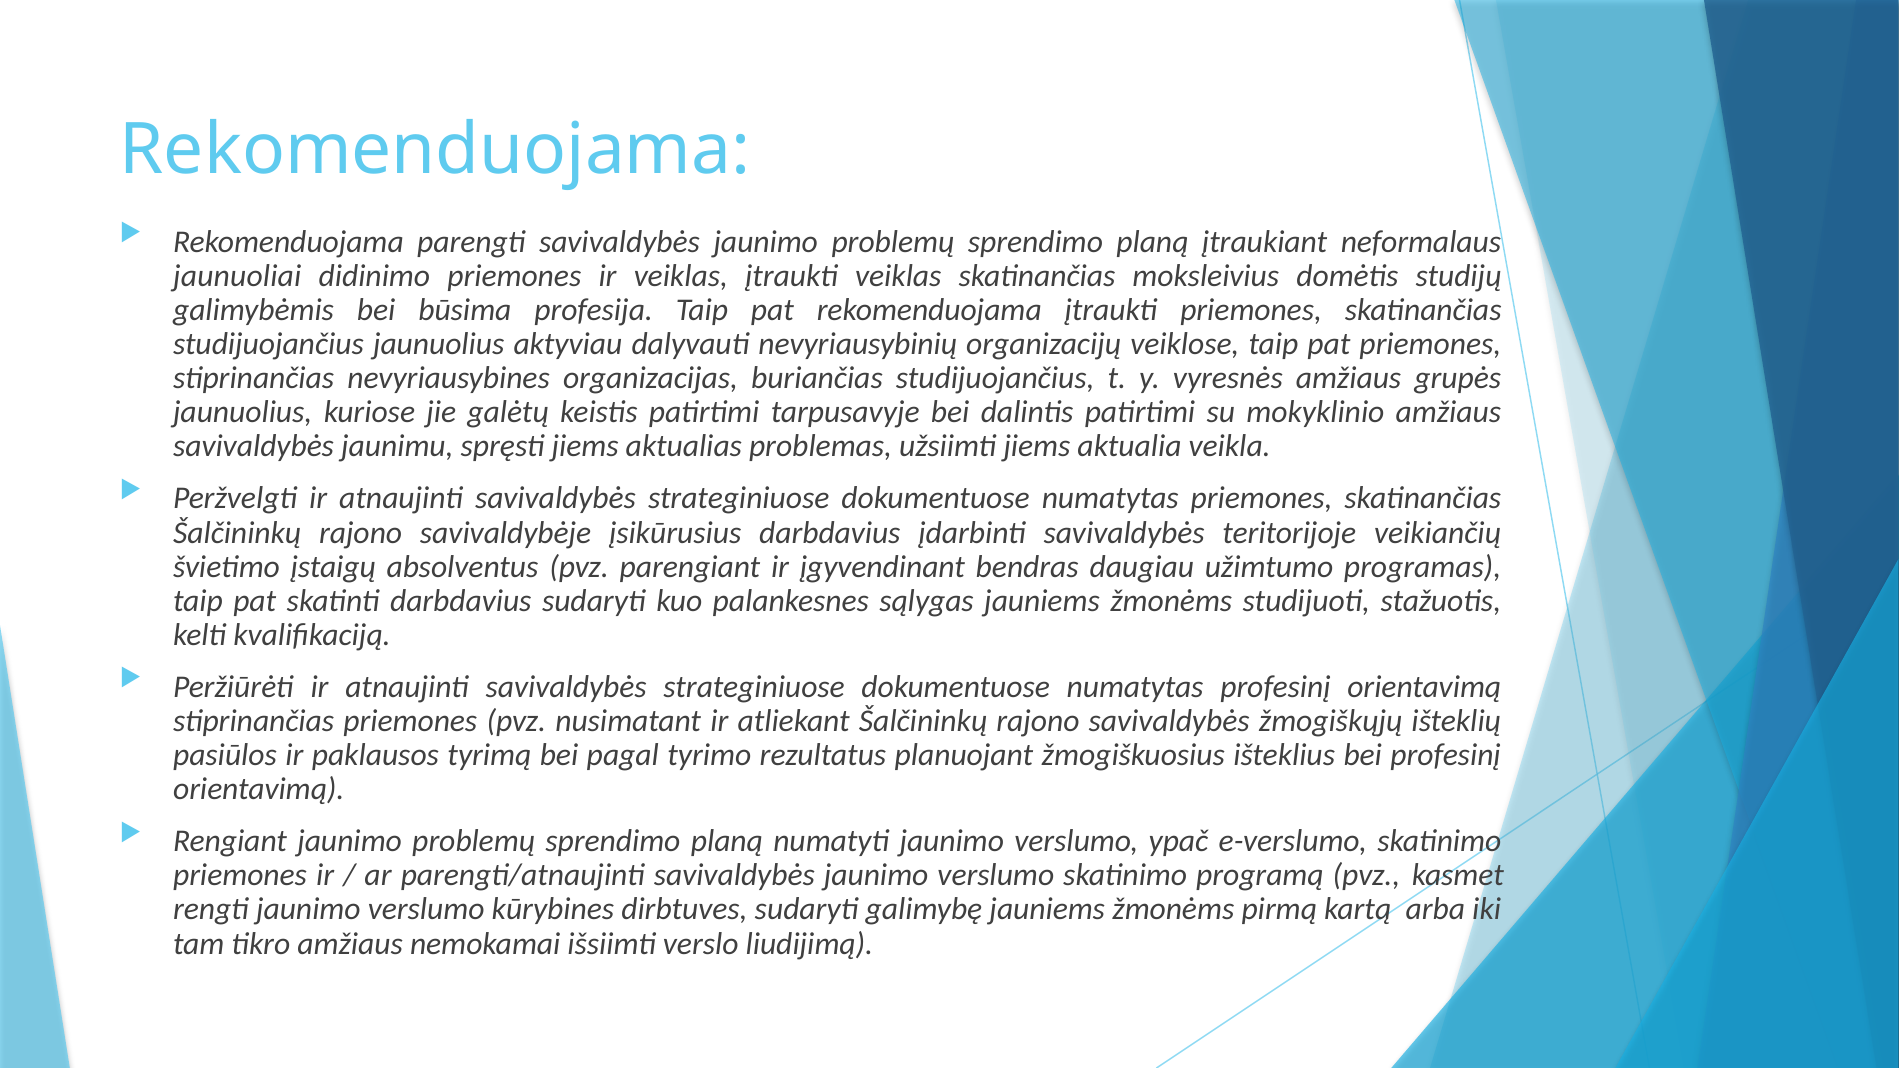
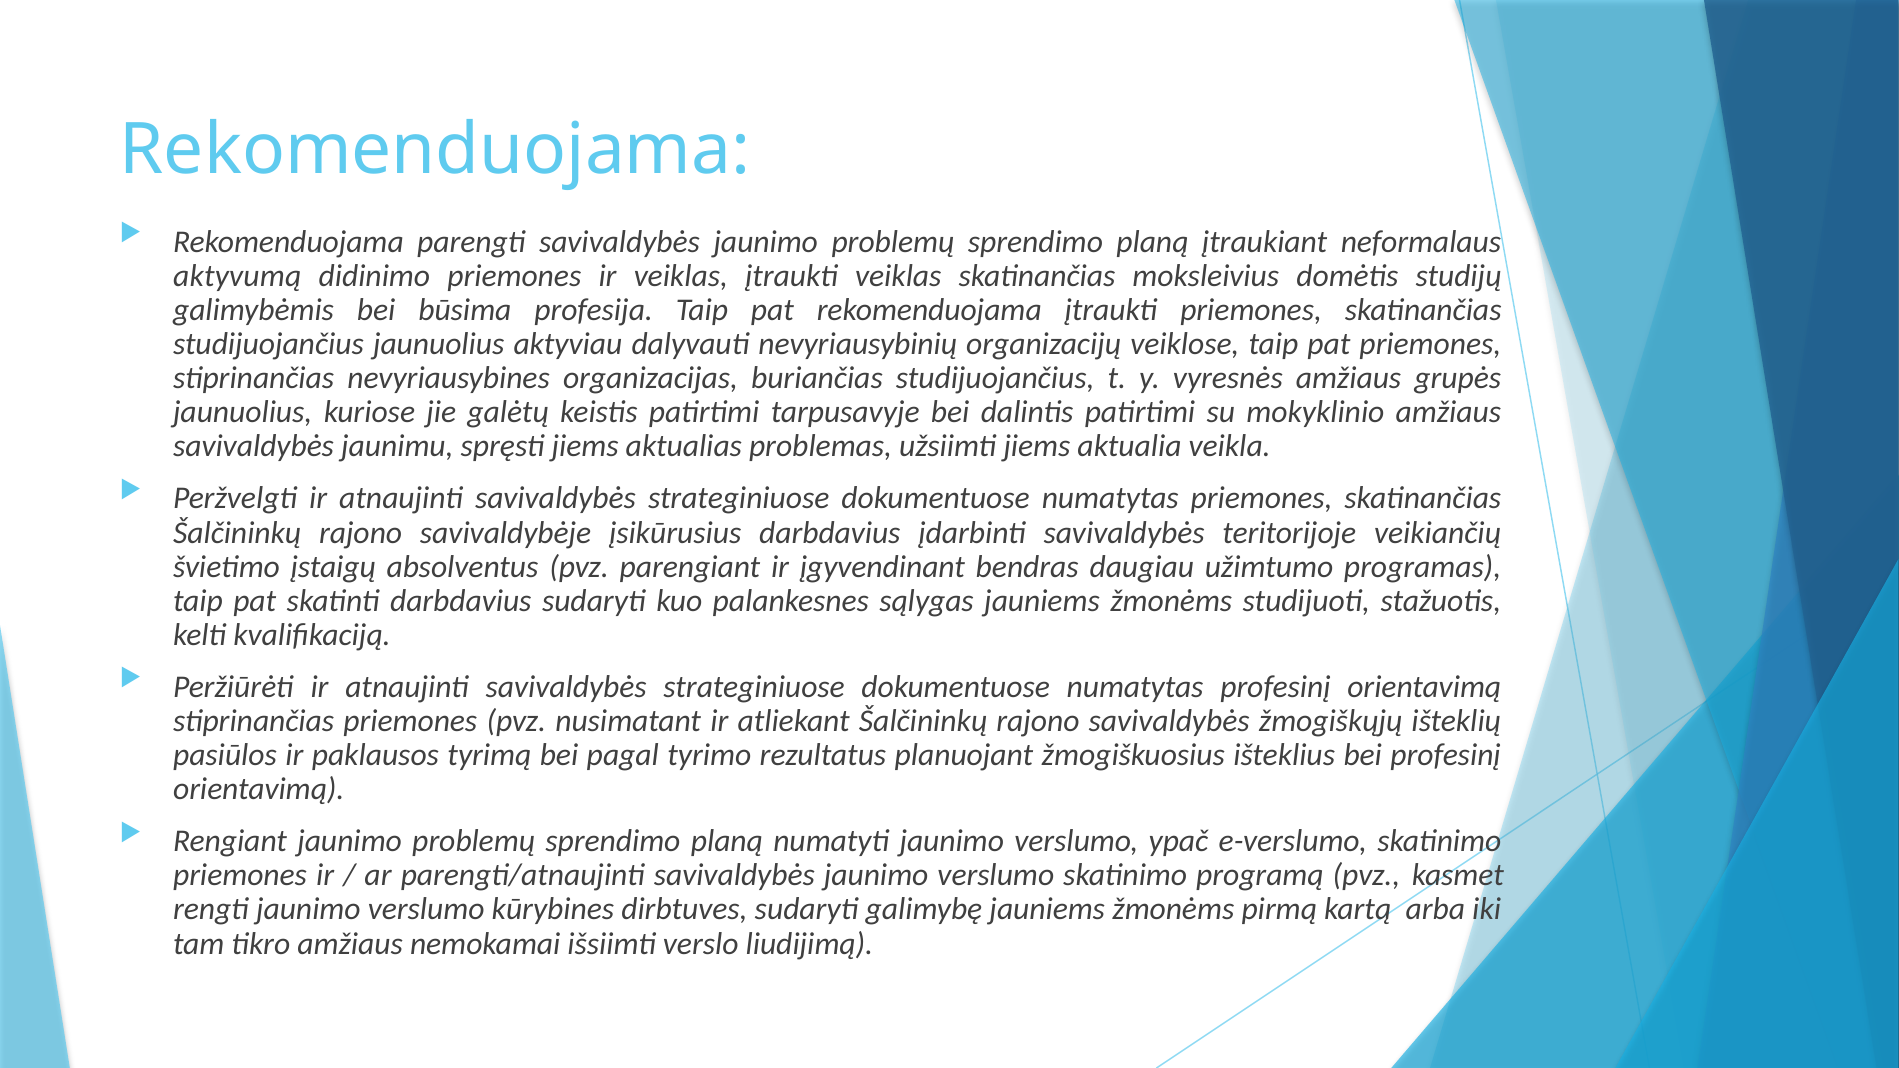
jaunuoliai: jaunuoliai -> aktyvumą
